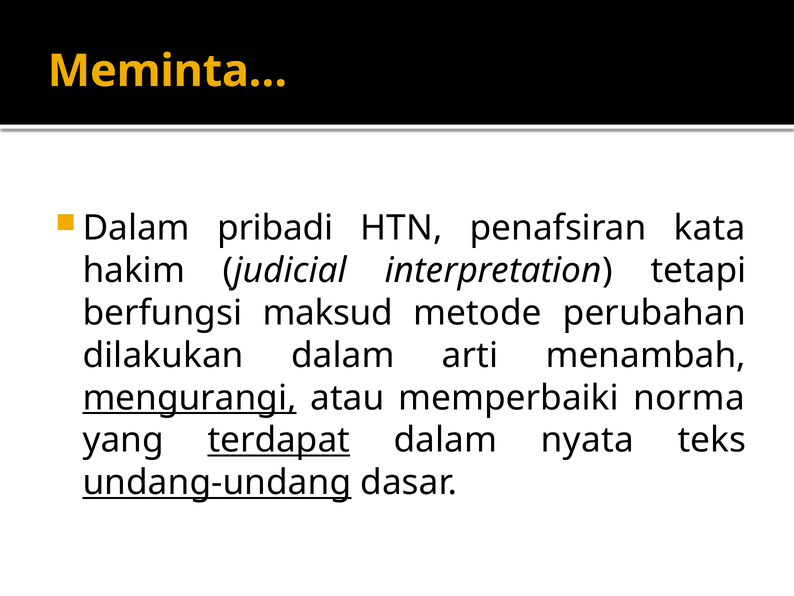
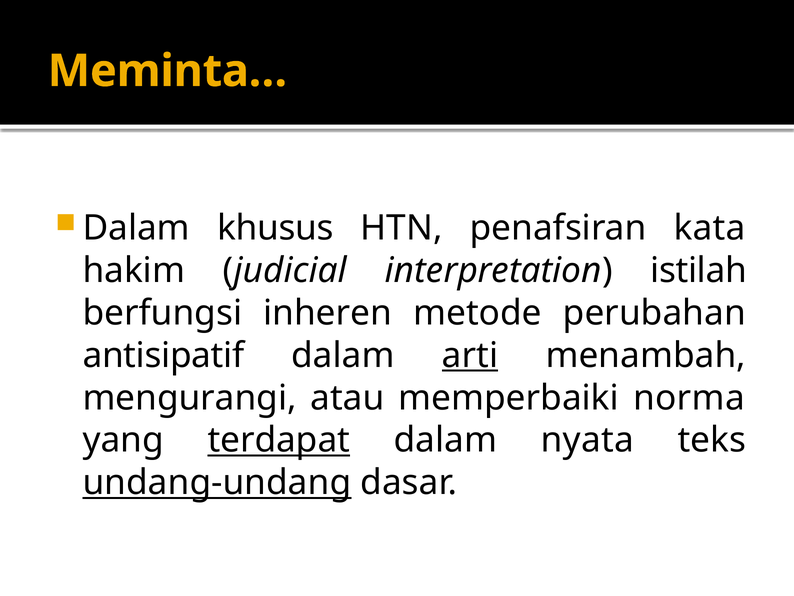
pribadi: pribadi -> khusus
tetapi: tetapi -> istilah
maksud: maksud -> inheren
dilakukan: dilakukan -> antisipatif
arti underline: none -> present
mengurangi underline: present -> none
